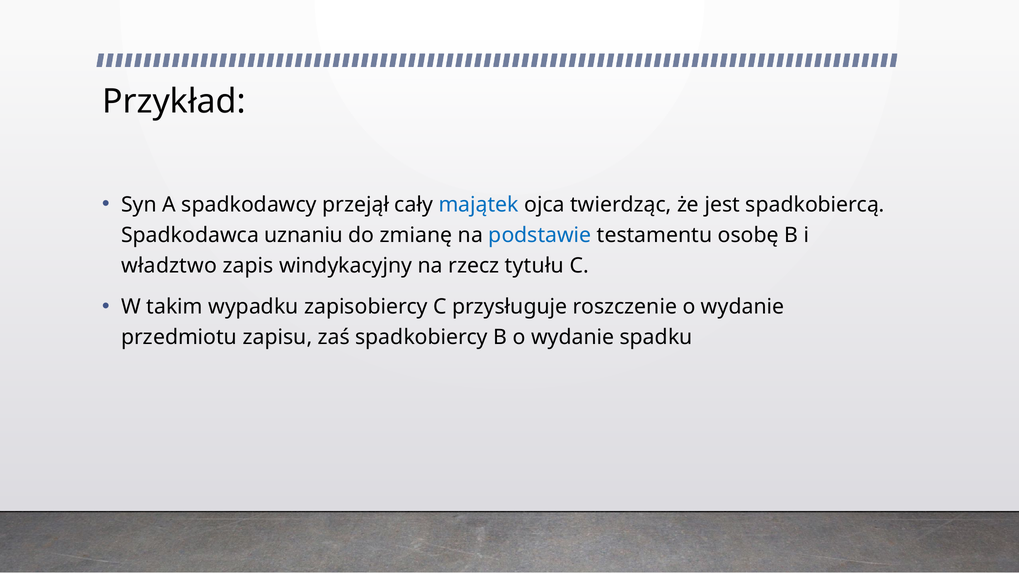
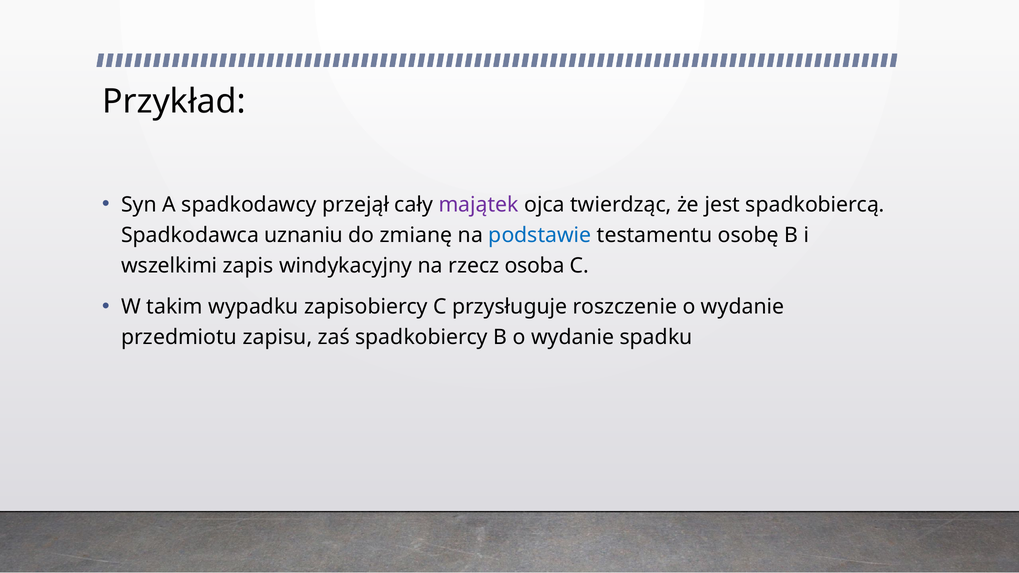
majątek colour: blue -> purple
władztwo: władztwo -> wszelkimi
tytułu: tytułu -> osoba
